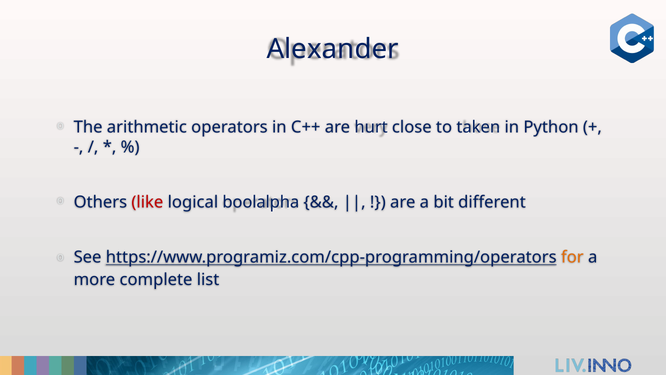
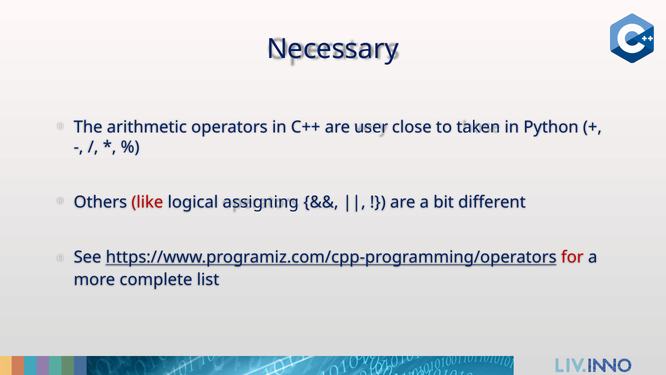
Alexander: Alexander -> Necessary
hurt: hurt -> user
boolalpha: boolalpha -> assigning
for colour: orange -> red
